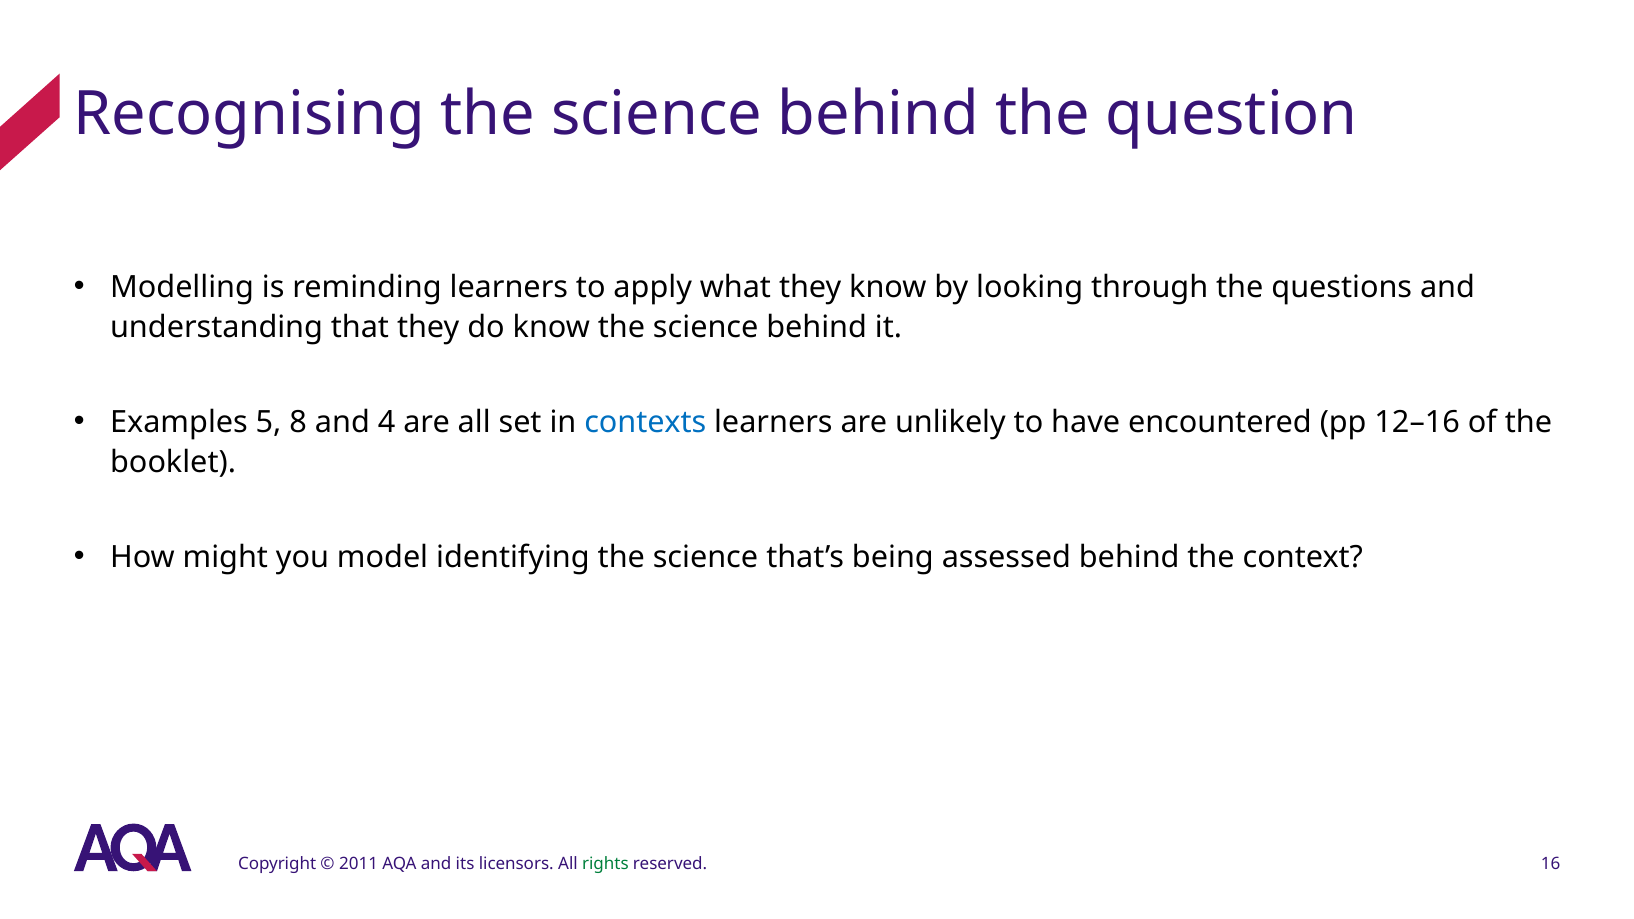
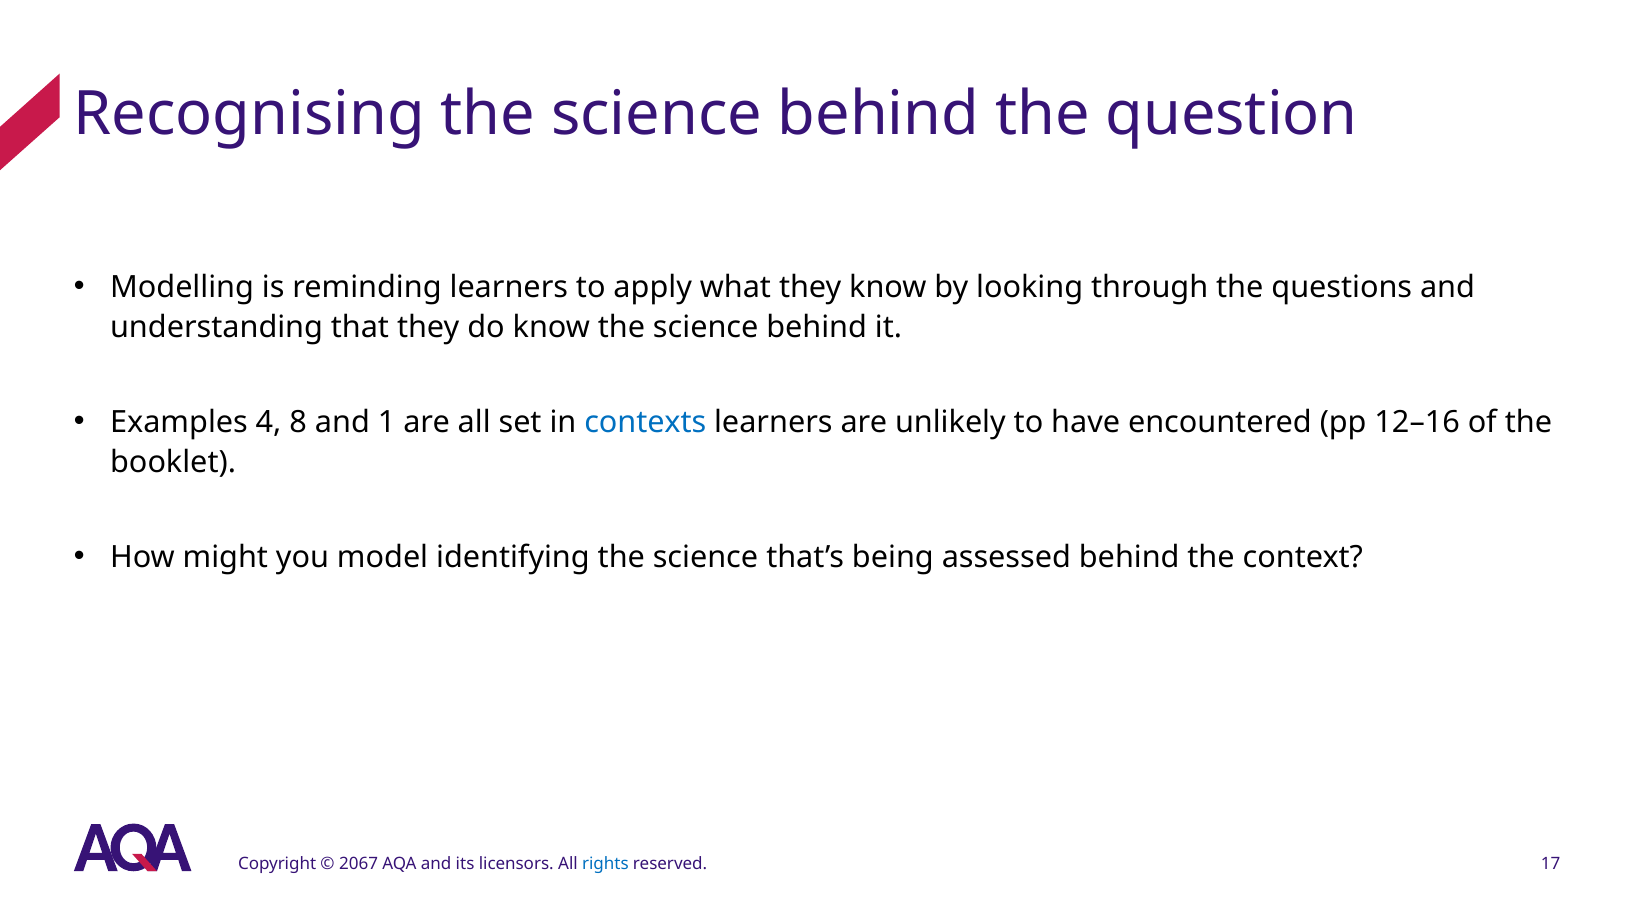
5: 5 -> 4
4: 4 -> 1
2011: 2011 -> 2067
rights colour: green -> blue
16: 16 -> 17
